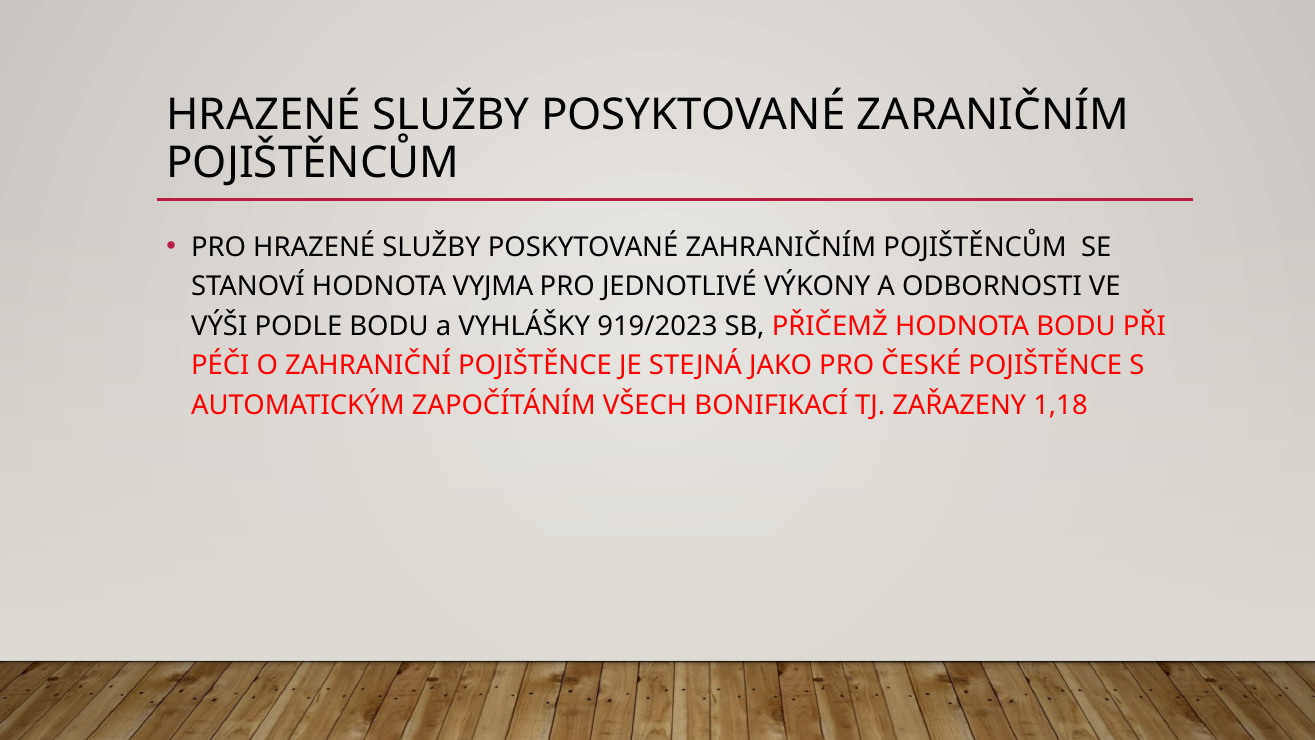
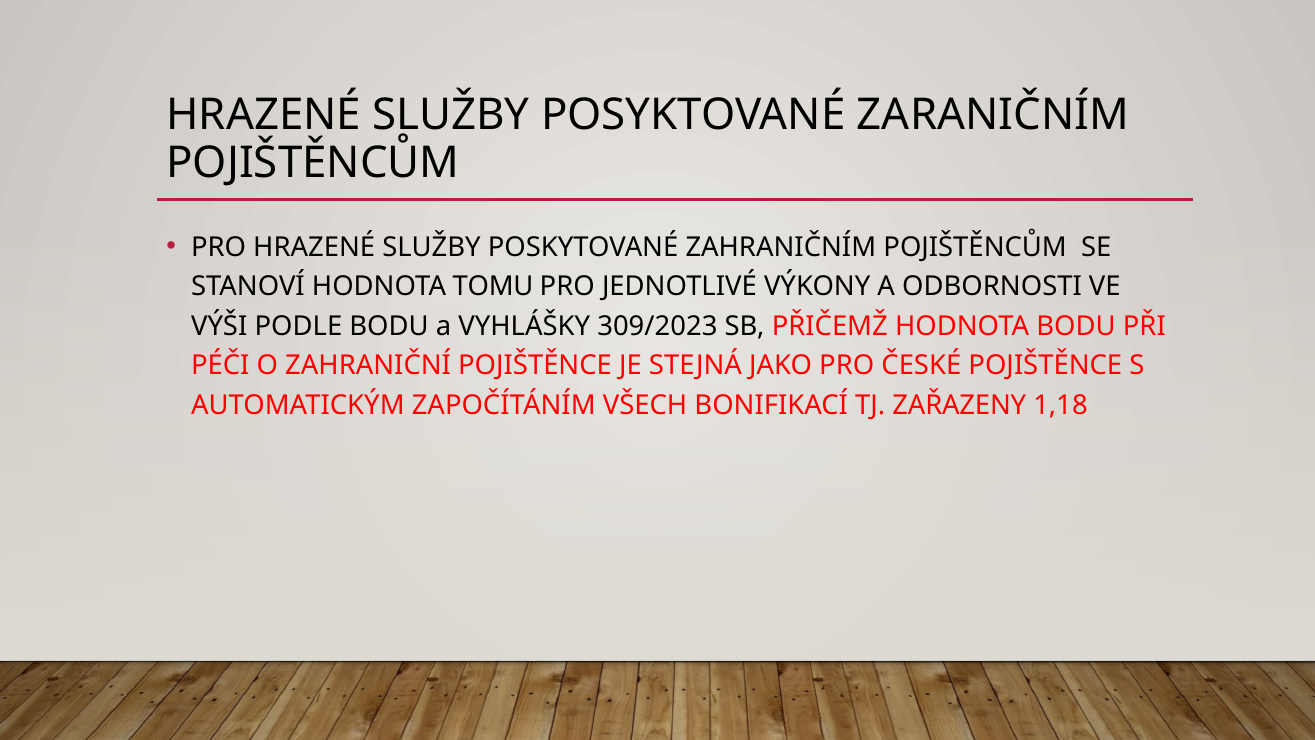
VYJMA: VYJMA -> TOMU
919/2023: 919/2023 -> 309/2023
